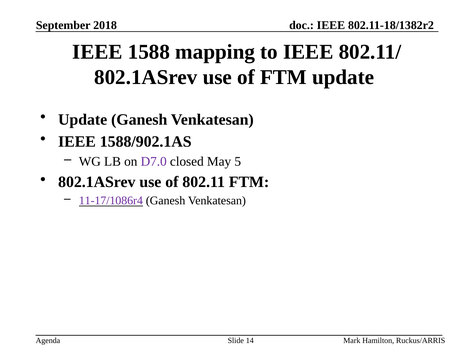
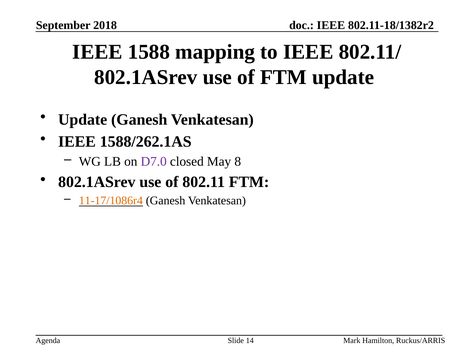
1588/902.1AS: 1588/902.1AS -> 1588/262.1AS
5: 5 -> 8
11-17/1086r4 colour: purple -> orange
